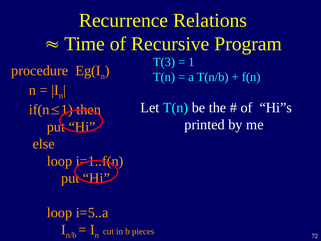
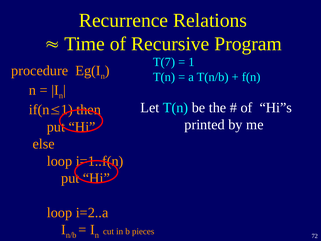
T(3: T(3 -> T(7
i=5..a: i=5..a -> i=2..a
